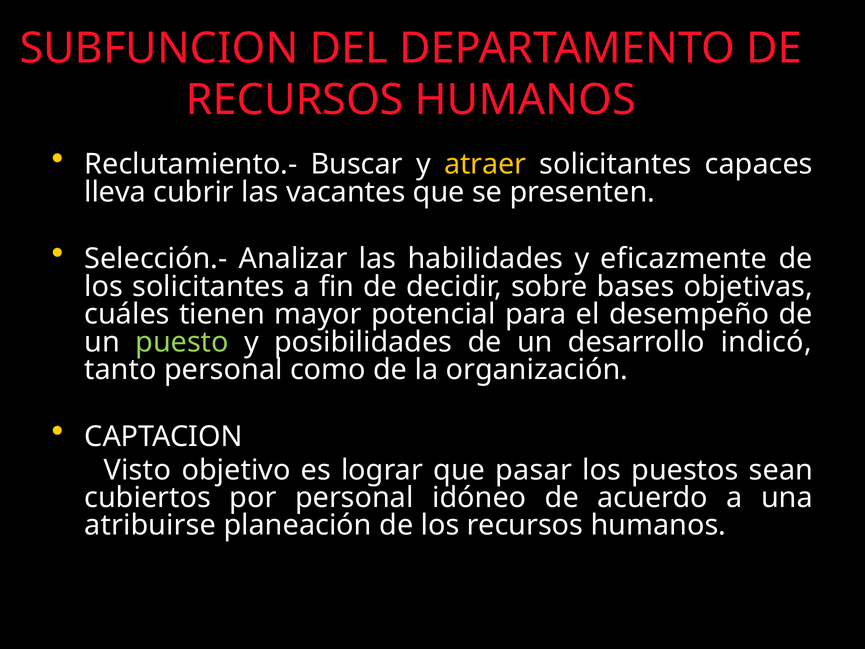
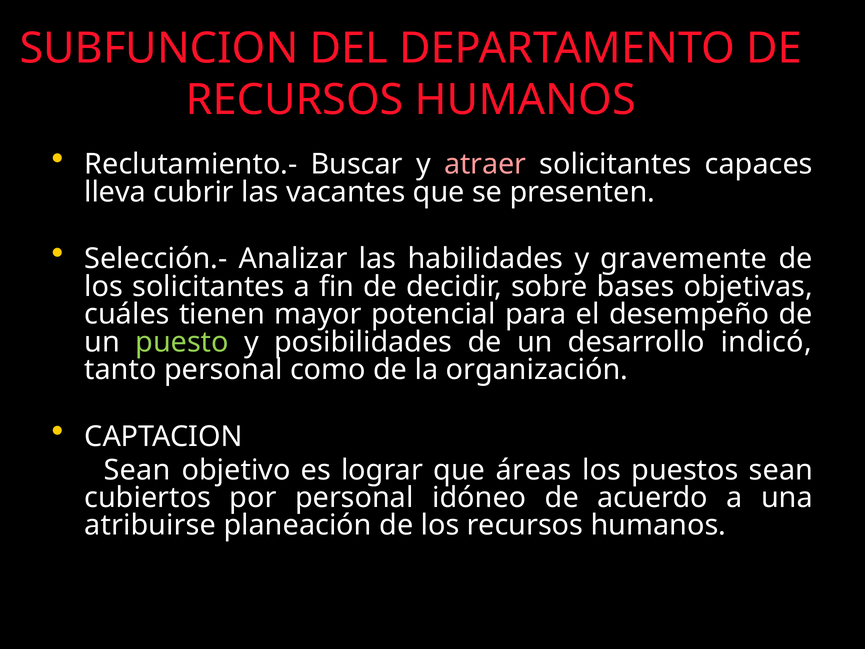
atraer colour: yellow -> pink
eficazmente: eficazmente -> gravemente
Visto at (137, 470): Visto -> Sean
pasar: pasar -> áreas
